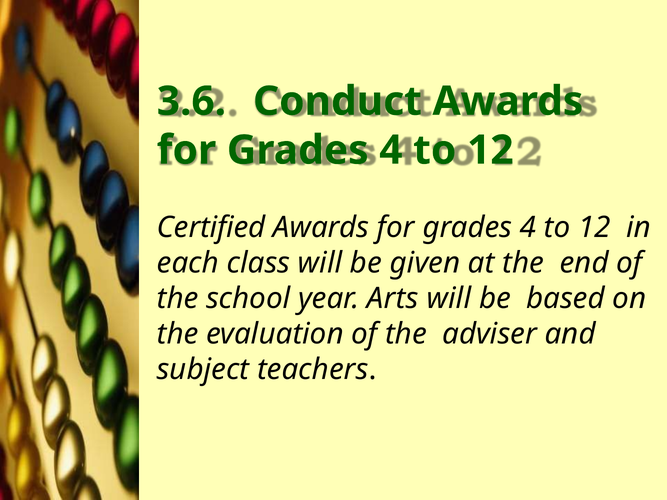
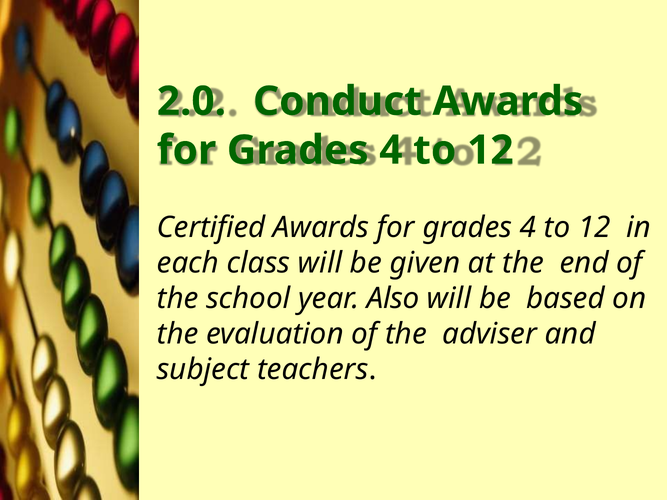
3.6: 3.6 -> 2.0
Arts: Arts -> Also
